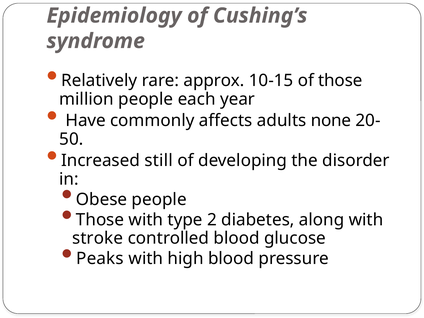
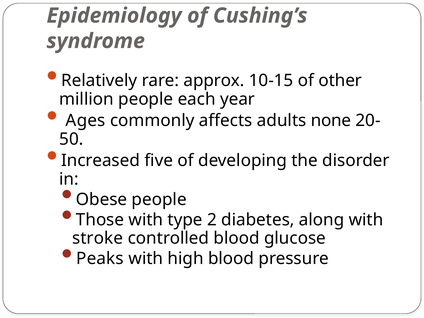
of those: those -> other
Have: Have -> Ages
still: still -> five
